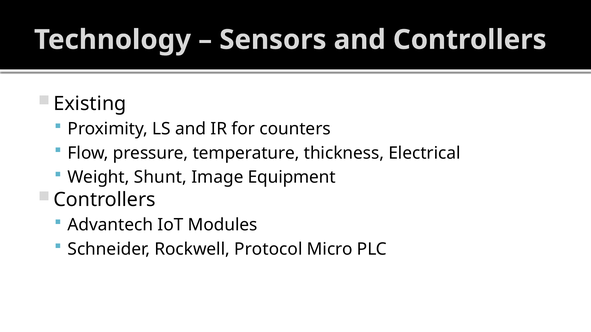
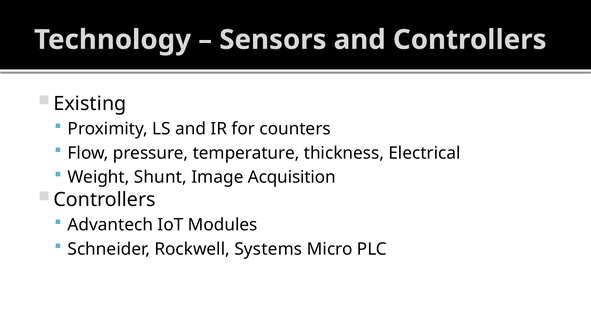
Equipment: Equipment -> Acquisition
Protocol: Protocol -> Systems
